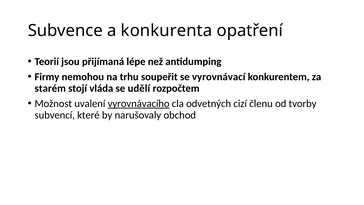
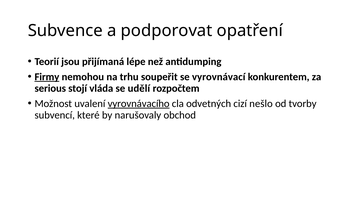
konkurenta: konkurenta -> podporovat
Firmy underline: none -> present
starém: starém -> serious
členu: členu -> nešlo
